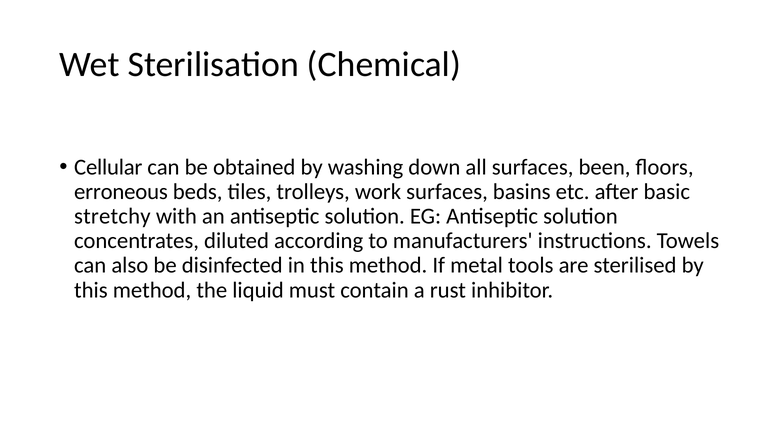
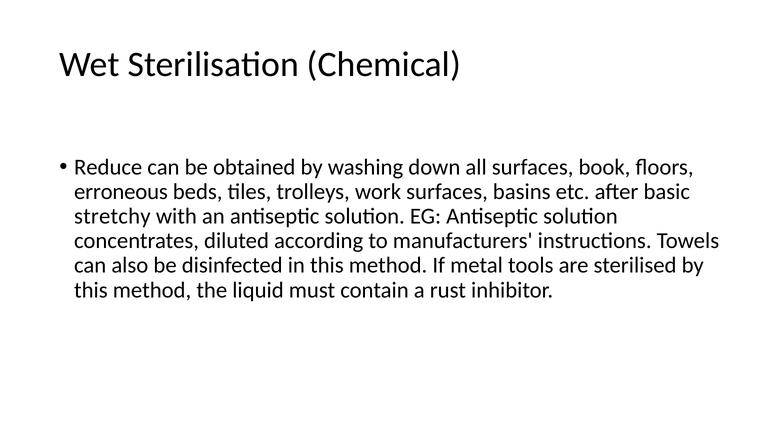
Cellular: Cellular -> Reduce
been: been -> book
